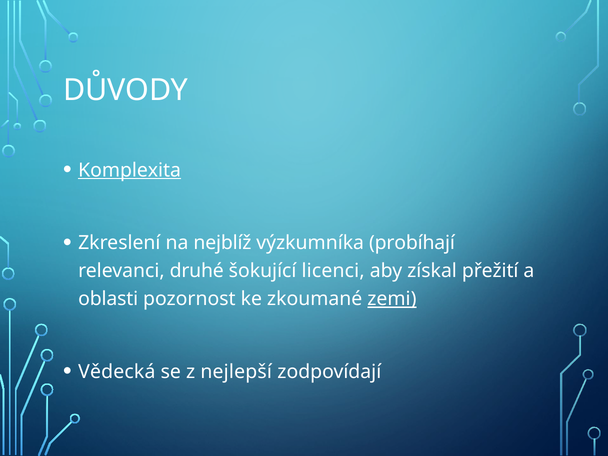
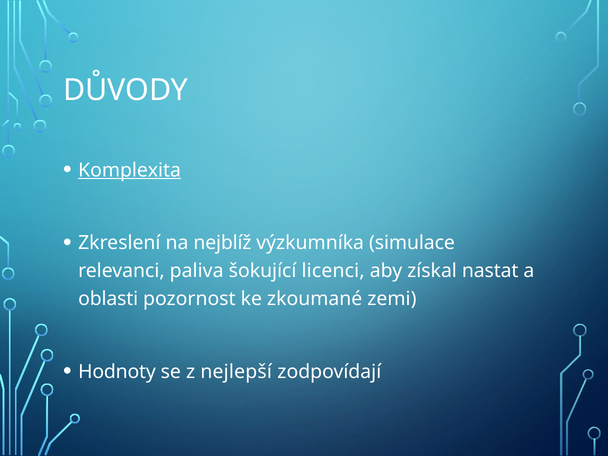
probíhají: probíhají -> simulace
druhé: druhé -> paliva
přežití: přežití -> nastat
zemi underline: present -> none
Vědecká: Vědecká -> Hodnoty
